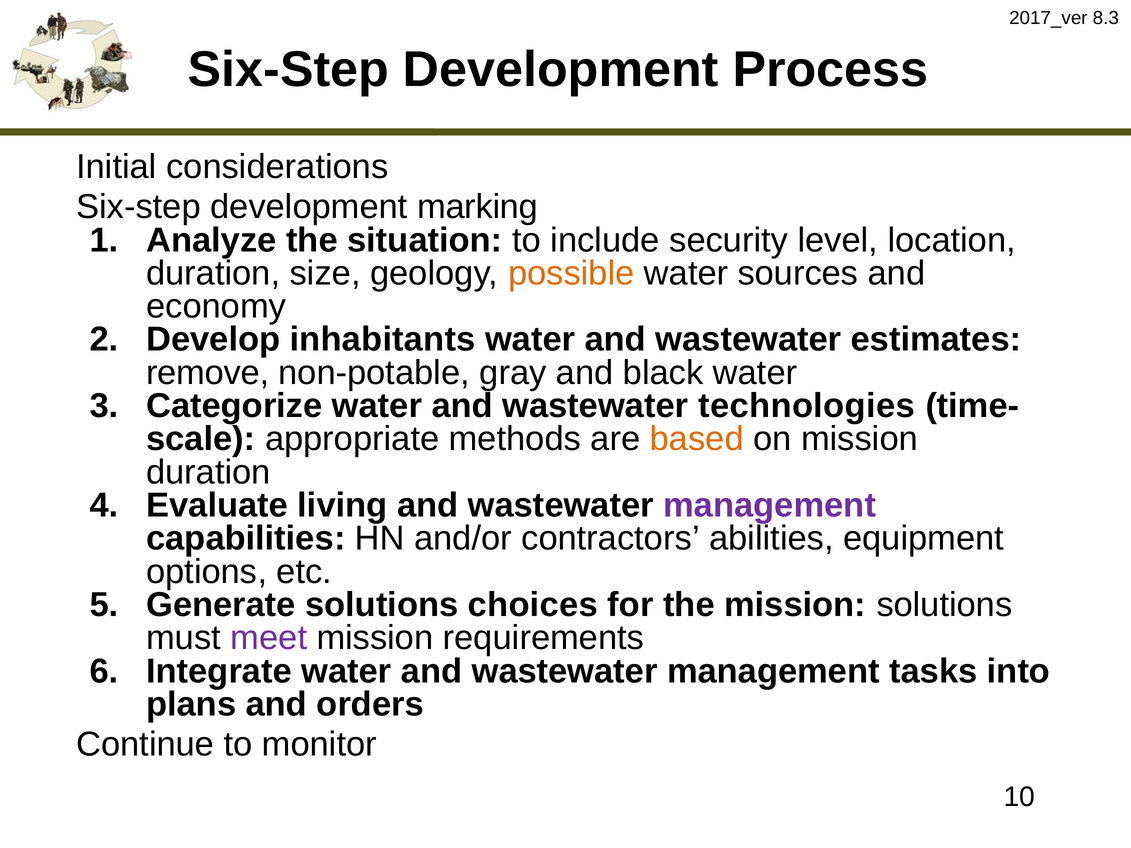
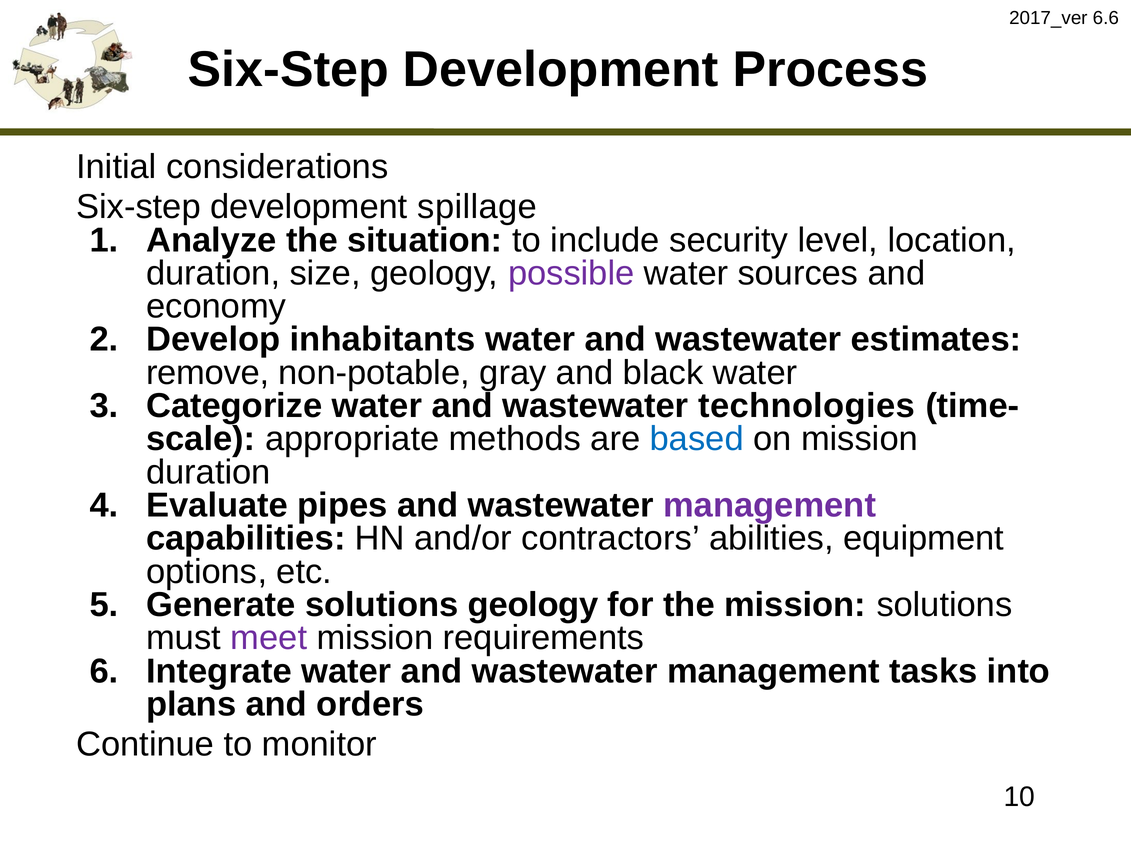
8.3: 8.3 -> 6.6
marking: marking -> spillage
possible colour: orange -> purple
based colour: orange -> blue
living: living -> pipes
solutions choices: choices -> geology
